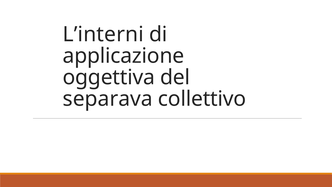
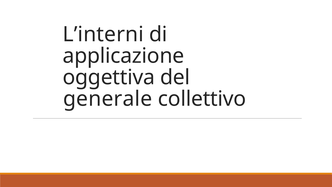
separava: separava -> generale
